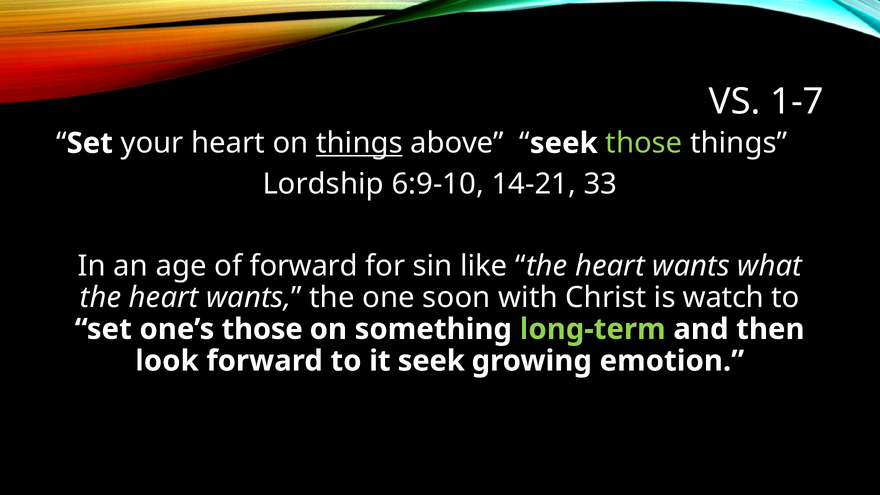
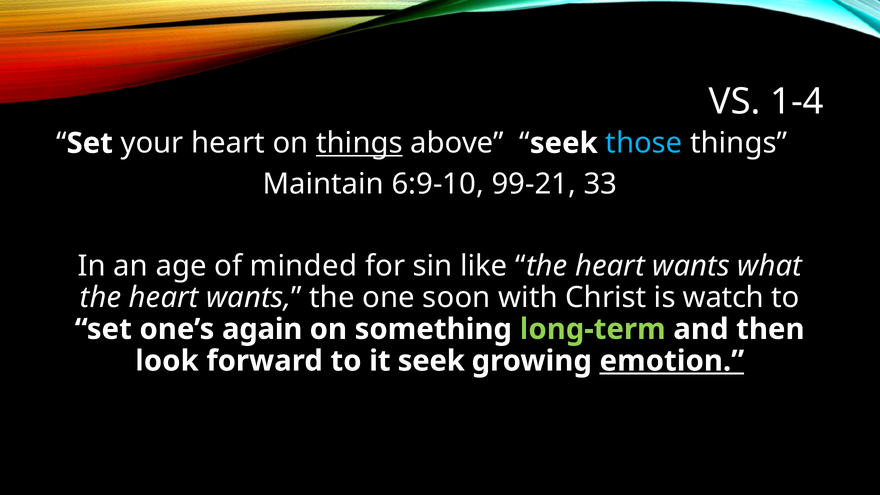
1-7: 1-7 -> 1-4
those at (644, 143) colour: light green -> light blue
Lordship: Lordship -> Maintain
14-21: 14-21 -> 99-21
of forward: forward -> minded
one’s those: those -> again
emotion underline: none -> present
